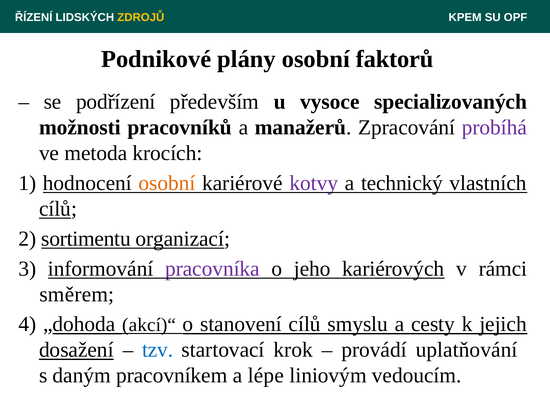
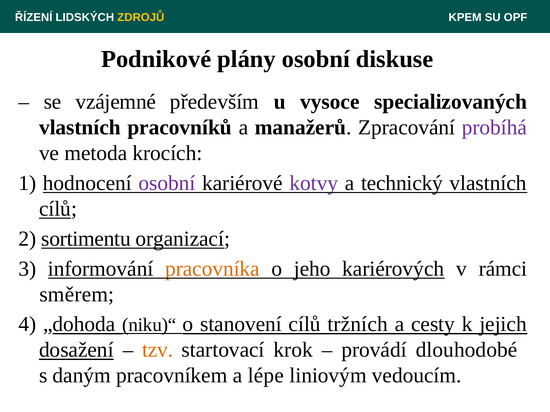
faktorů: faktorů -> diskuse
podřízení: podřízení -> vzájemné
možnosti at (80, 128): možnosti -> vlastních
osobní at (167, 183) colour: orange -> purple
pracovníka colour: purple -> orange
akcí)“: akcí)“ -> niku)“
smyslu: smyslu -> tržních
tzv colour: blue -> orange
uplatňování: uplatňování -> dlouhodobé
